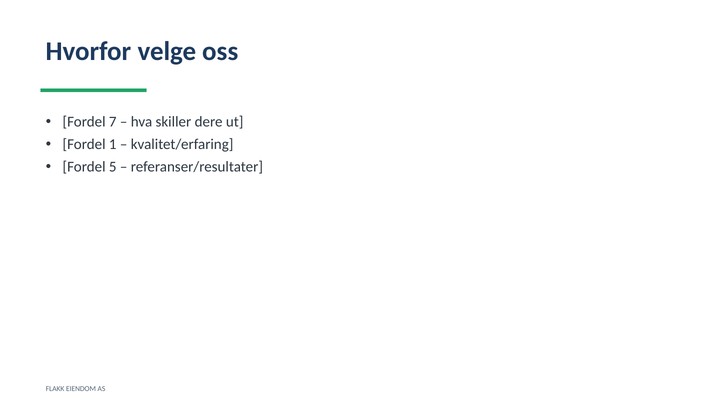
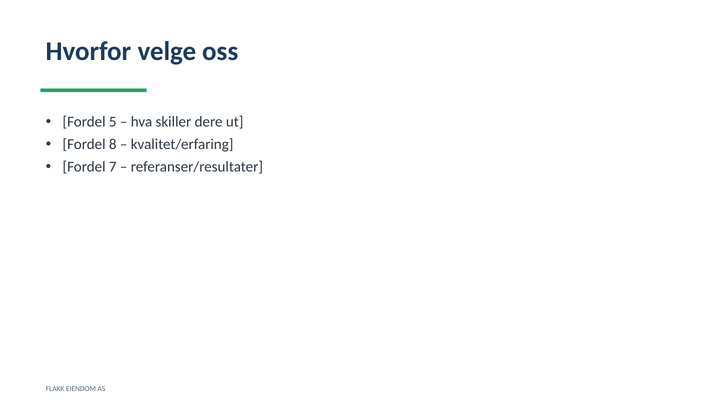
7: 7 -> 5
1: 1 -> 8
5: 5 -> 7
